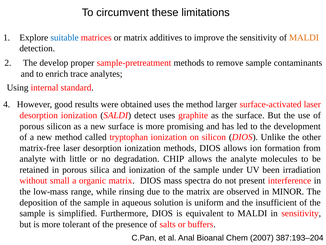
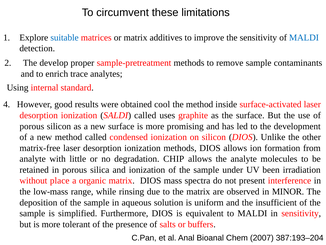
MALDI at (304, 37) colour: orange -> blue
obtained uses: uses -> cool
larger: larger -> inside
SALDI detect: detect -> called
tryptophan: tryptophan -> condensed
small: small -> place
